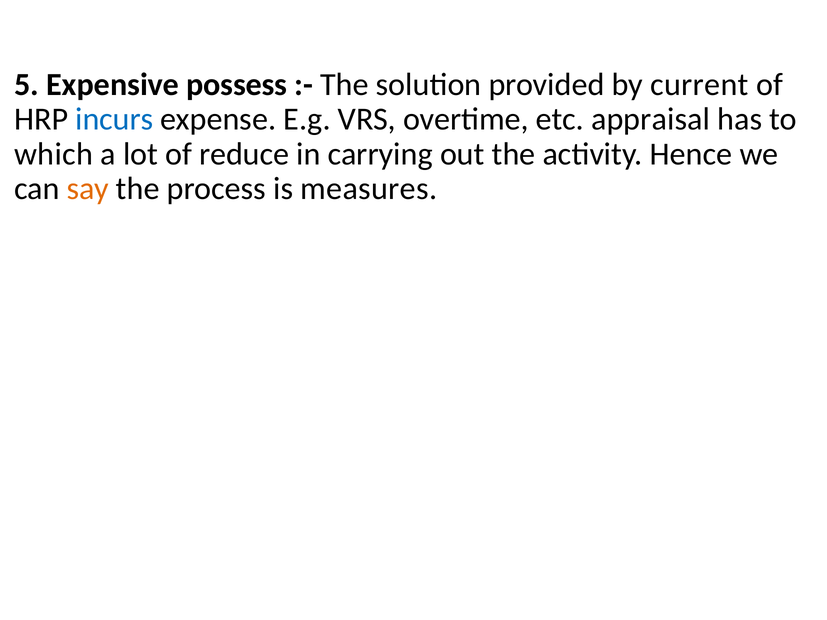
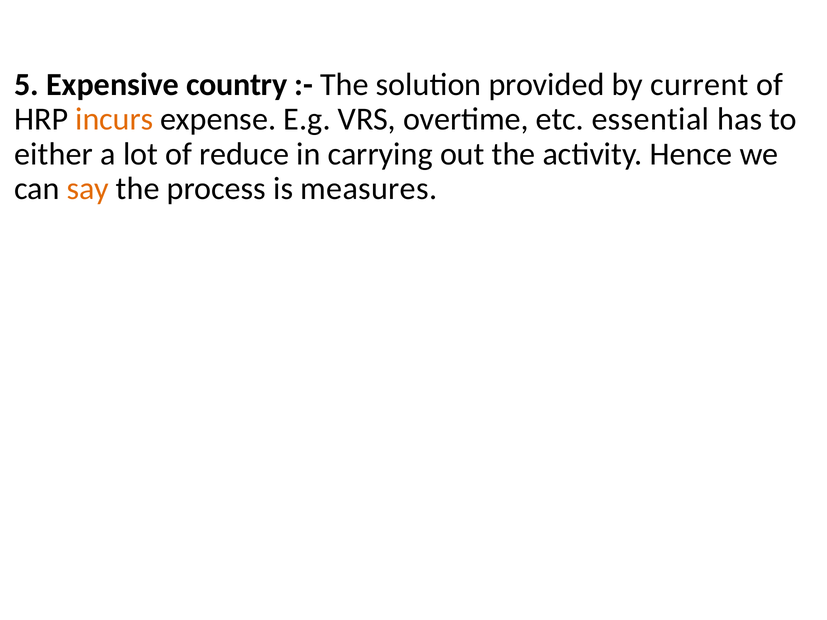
possess: possess -> country
incurs colour: blue -> orange
appraisal: appraisal -> essential
which: which -> either
